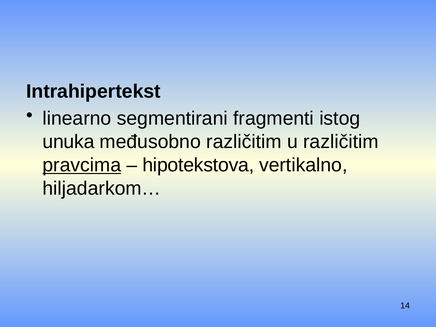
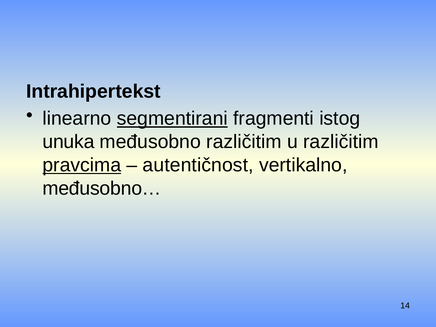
segmentirani underline: none -> present
hipotekstova: hipotekstova -> autentičnost
hiljadarkom…: hiljadarkom… -> međusobno…
